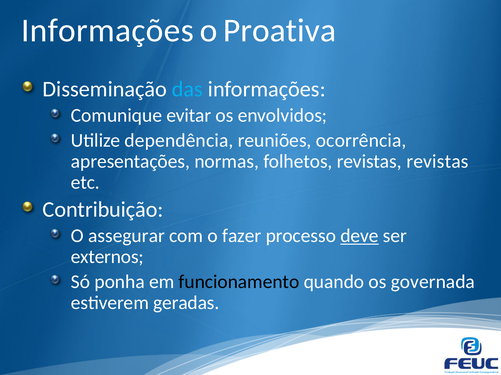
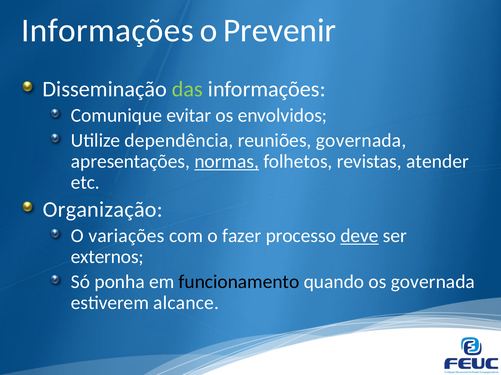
Proativa: Proativa -> Prevenir
das colour: light blue -> light green
reuniões ocorrência: ocorrência -> governada
normas underline: none -> present
revistas revistas: revistas -> atender
Contribuição: Contribuição -> Organização
assegurar: assegurar -> variações
geradas: geradas -> alcance
